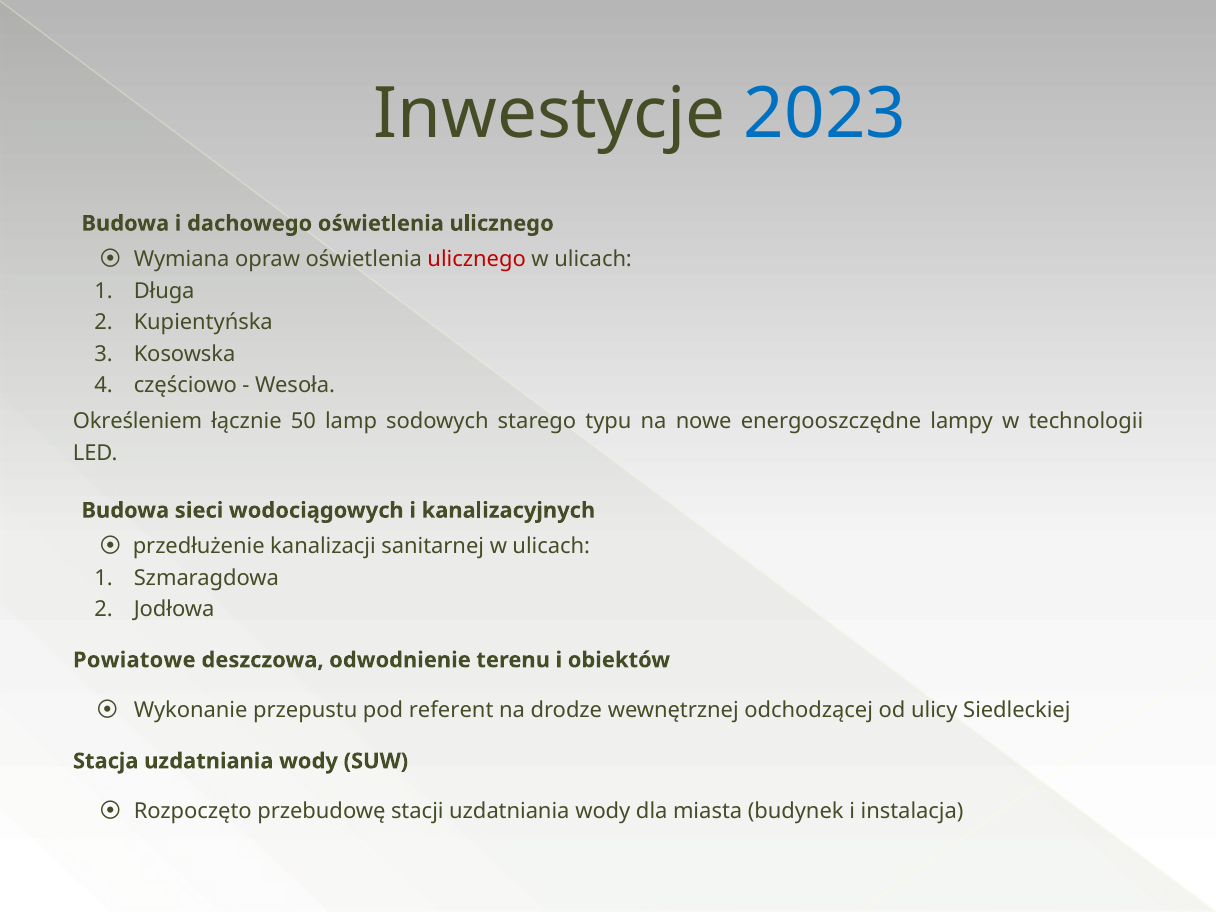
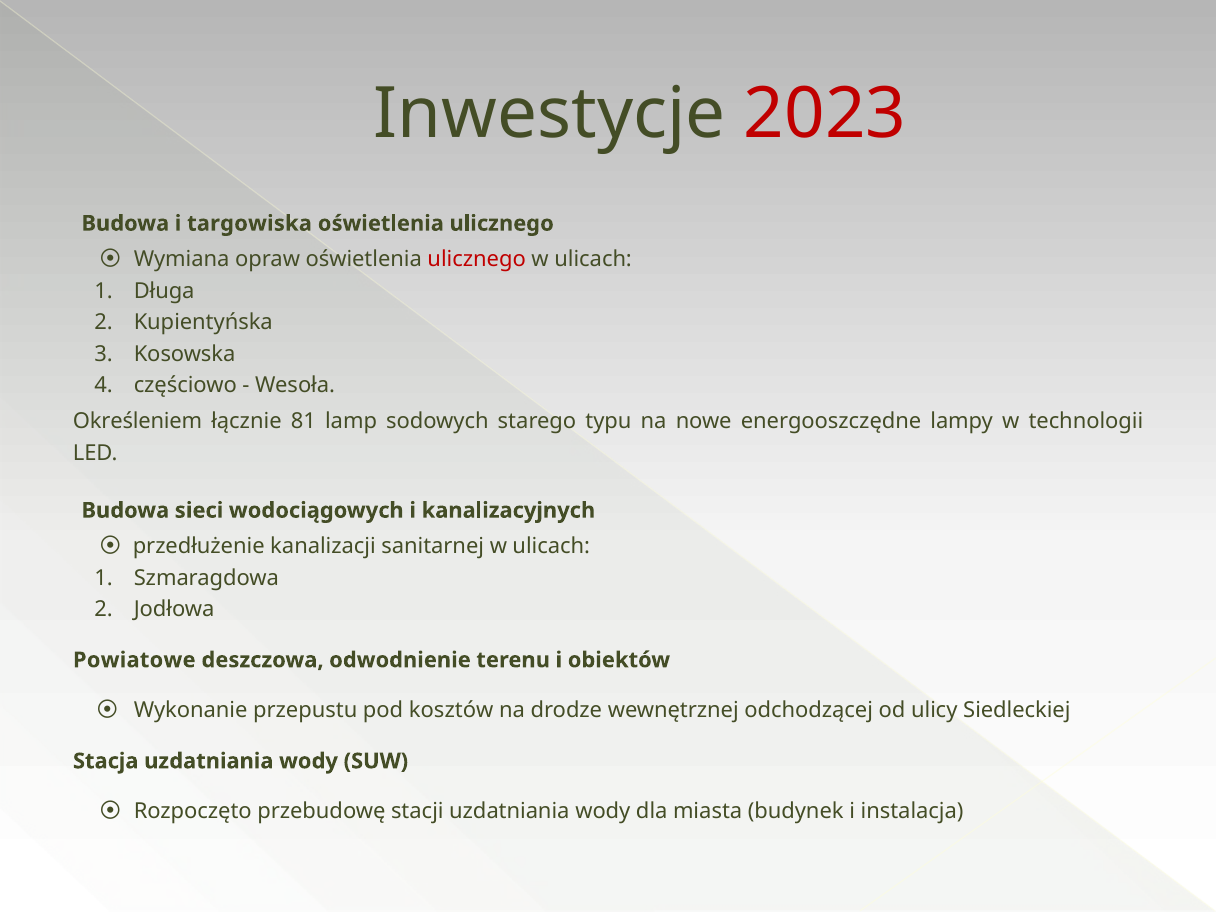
2023 colour: blue -> red
dachowego: dachowego -> targowiska
50: 50 -> 81
referent: referent -> kosztów
